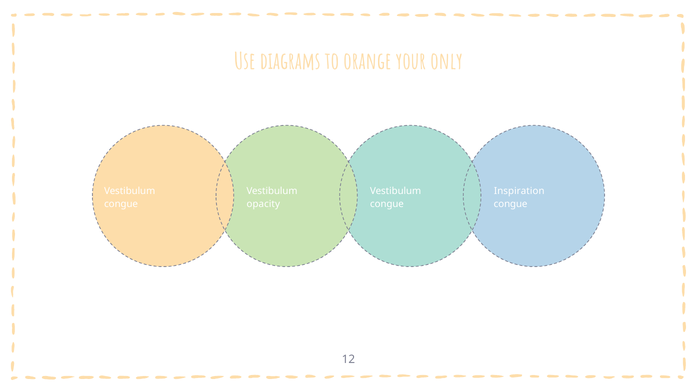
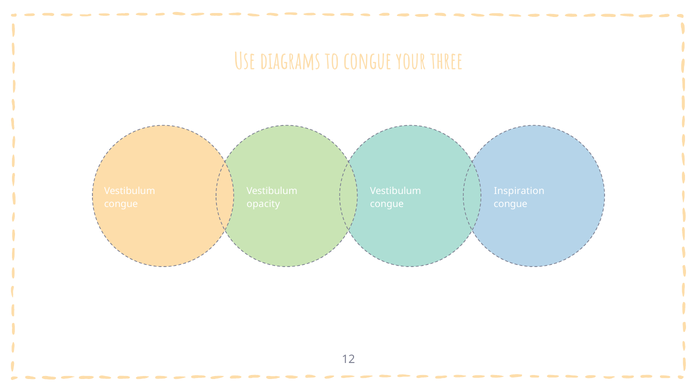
to orange: orange -> congue
only: only -> three
